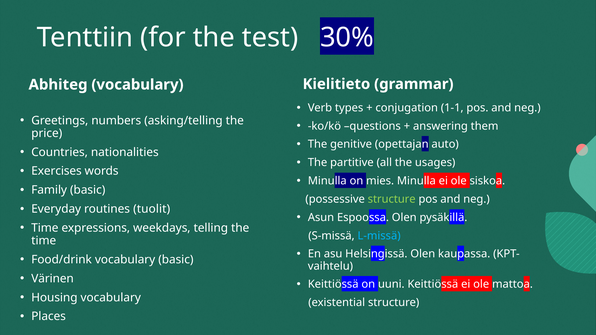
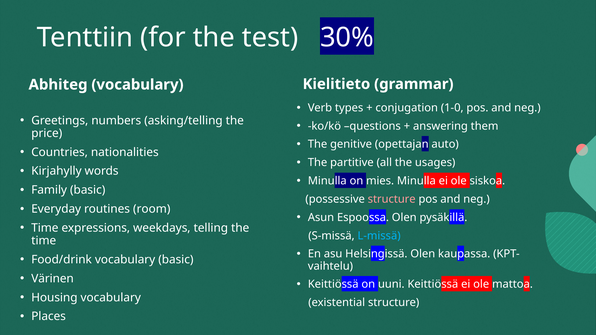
1-1: 1-1 -> 1-0
Exercises: Exercises -> Kirjahylly
structure at (392, 199) colour: light green -> pink
tuolit: tuolit -> room
